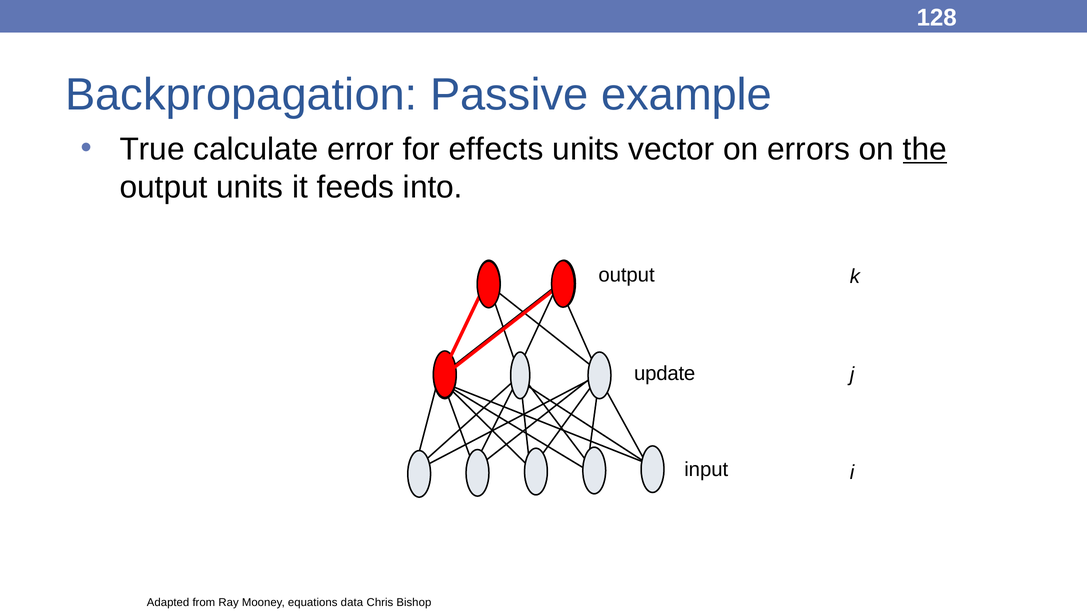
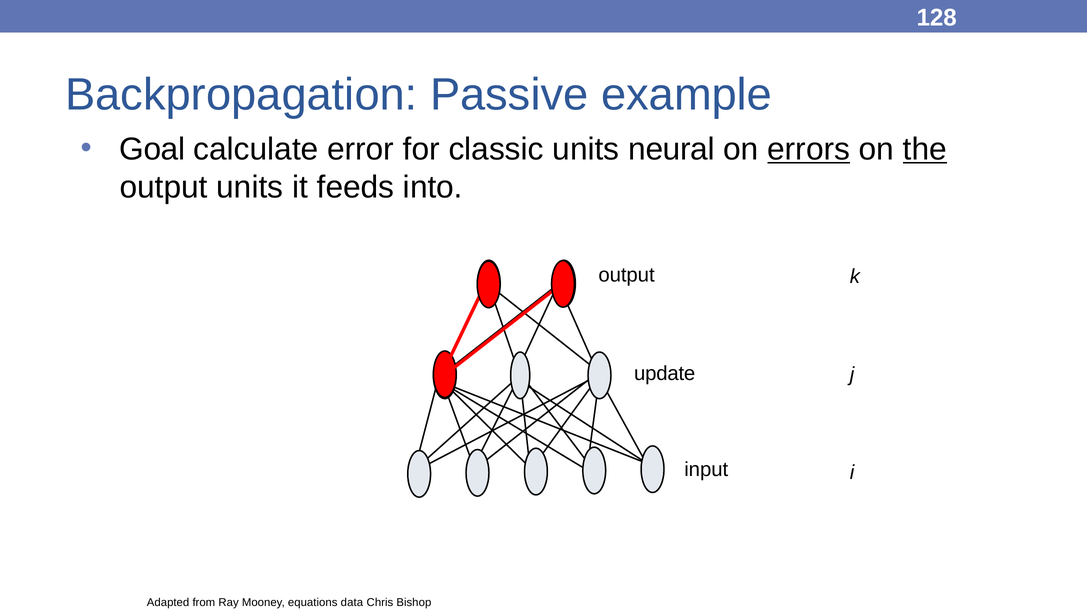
True: True -> Goal
effects: effects -> classic
vector: vector -> neural
errors underline: none -> present
